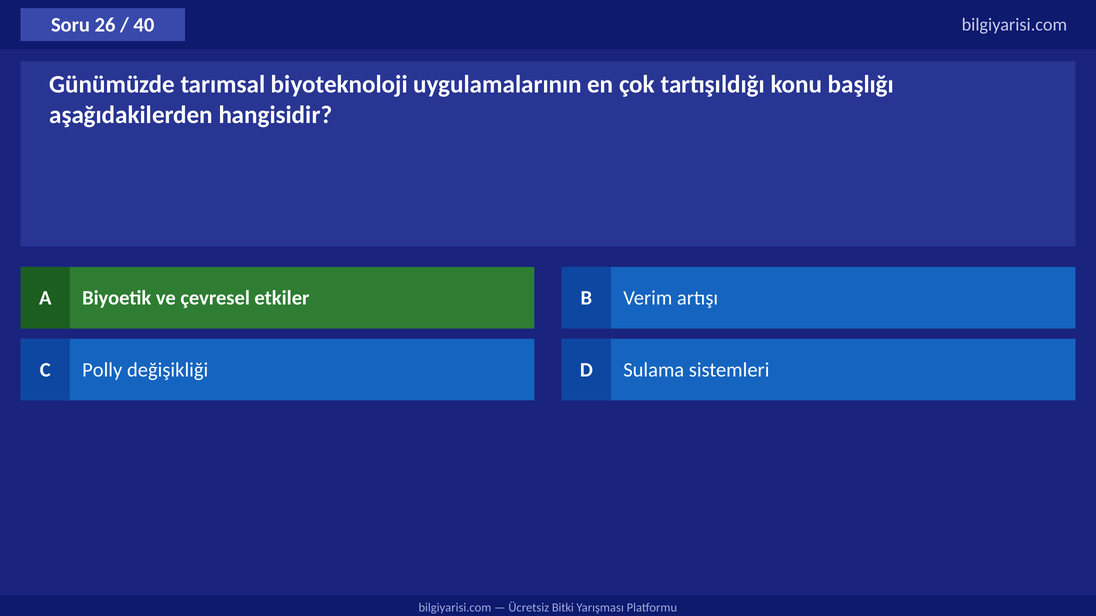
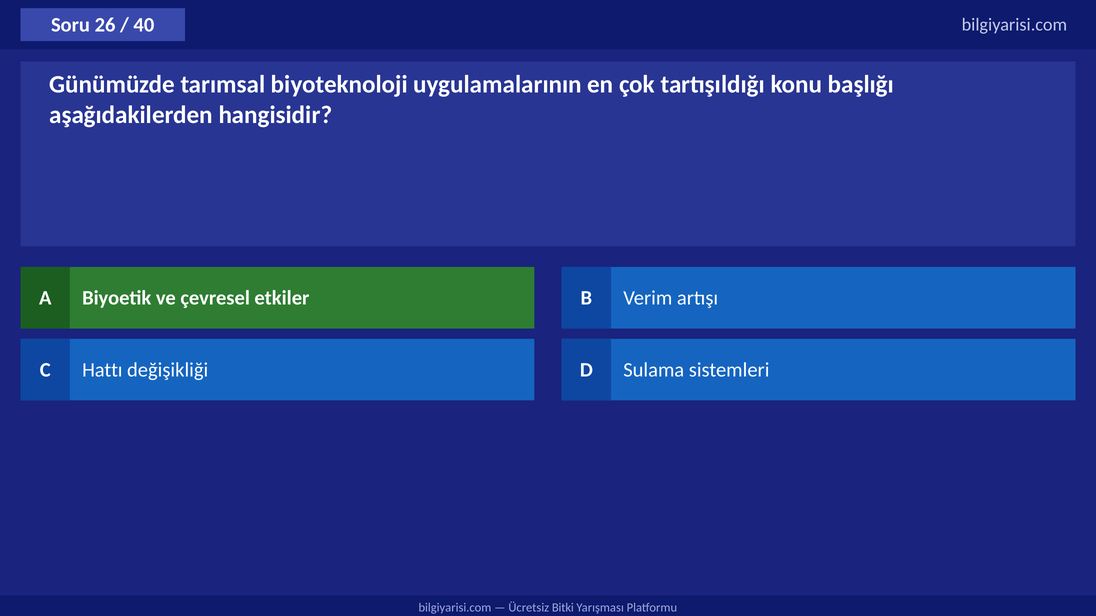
Polly: Polly -> Hattı
